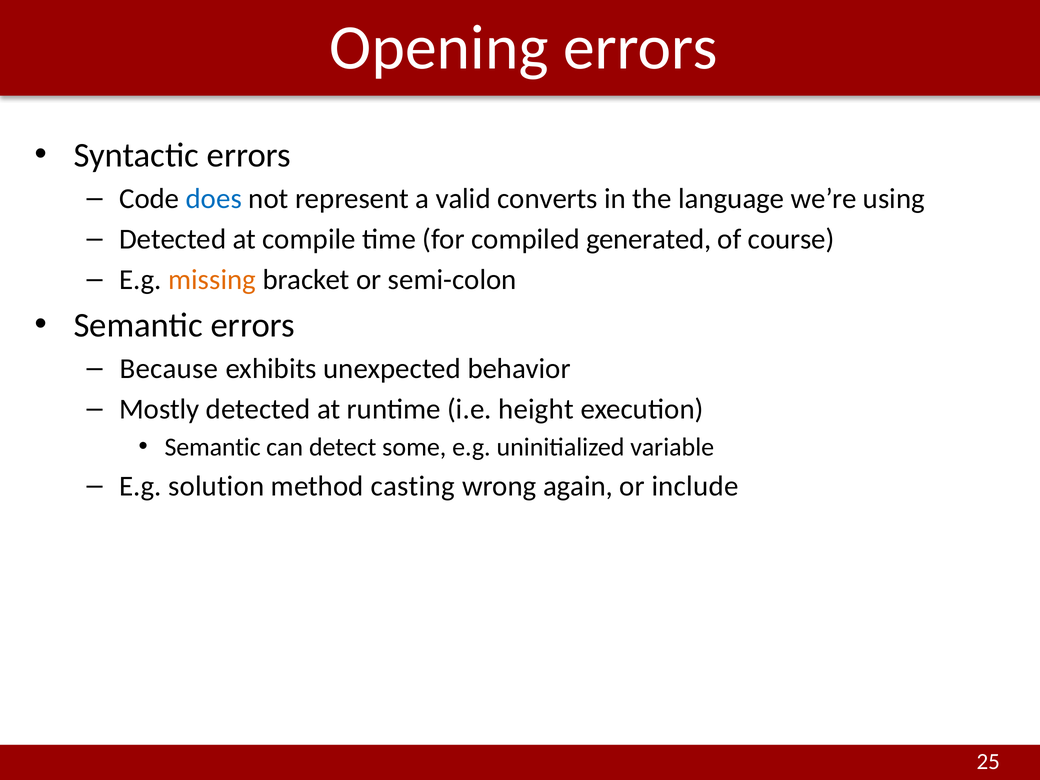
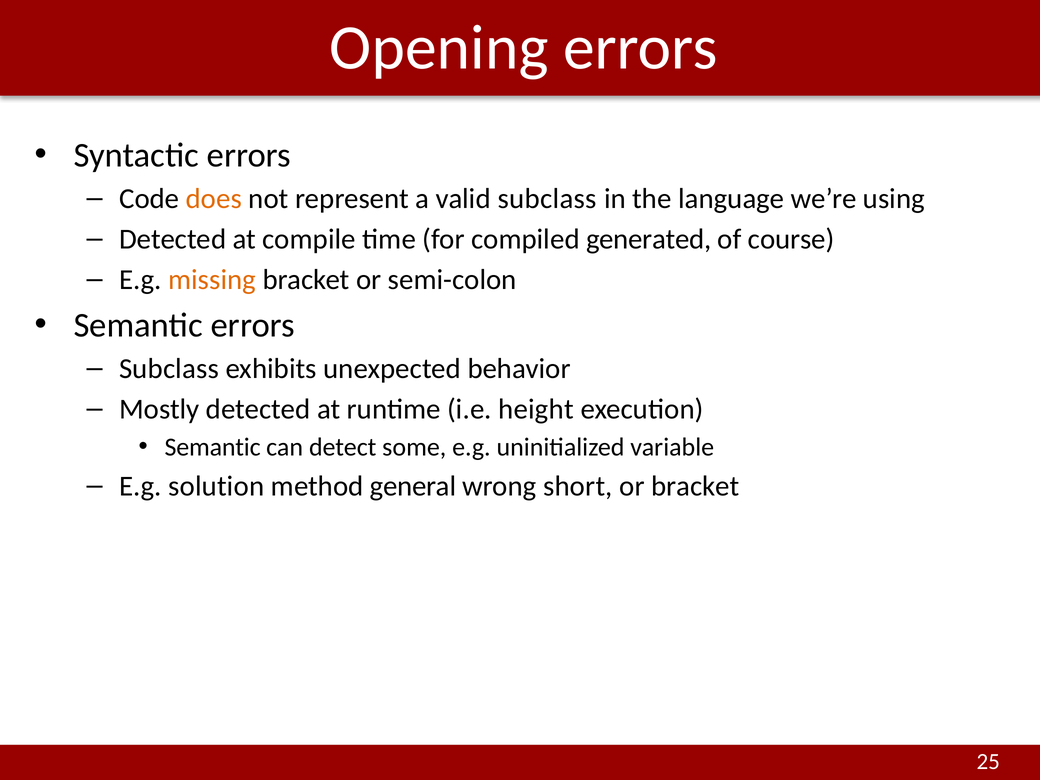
does colour: blue -> orange
valid converts: converts -> subclass
Because at (169, 369): Because -> Subclass
casting: casting -> general
again: again -> short
or include: include -> bracket
